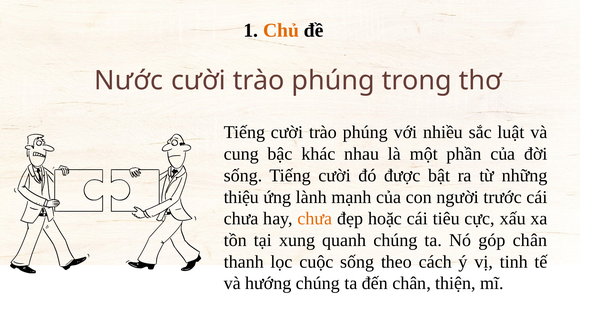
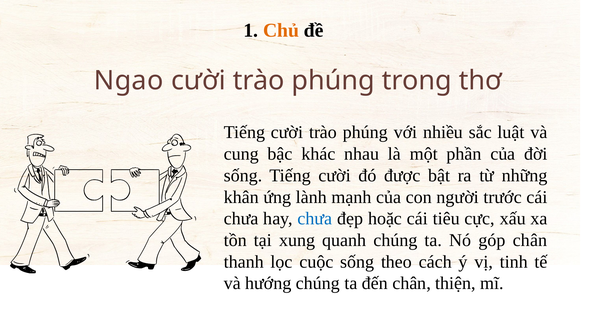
Nước: Nước -> Ngao
thiệu: thiệu -> khân
chưa at (315, 219) colour: orange -> blue
